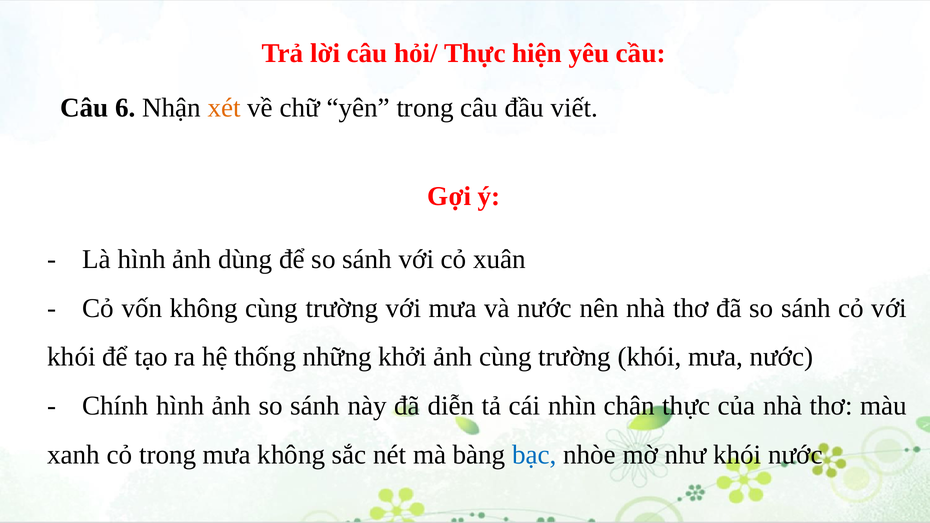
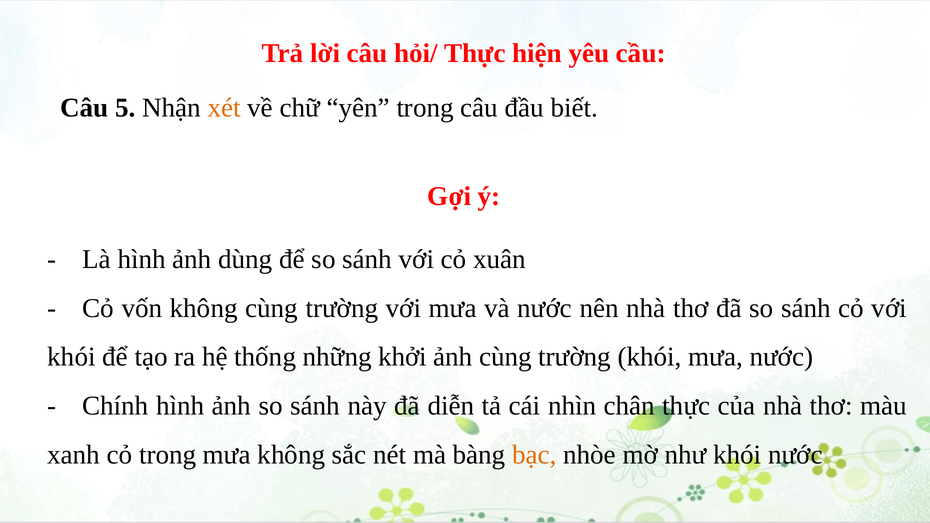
6: 6 -> 5
viết: viết -> biết
bạc colour: blue -> orange
